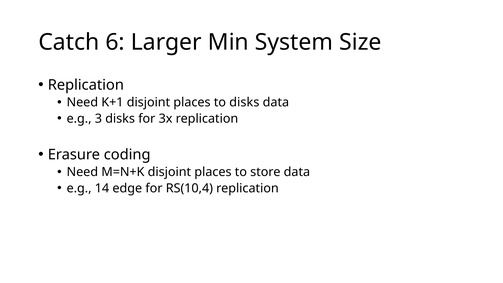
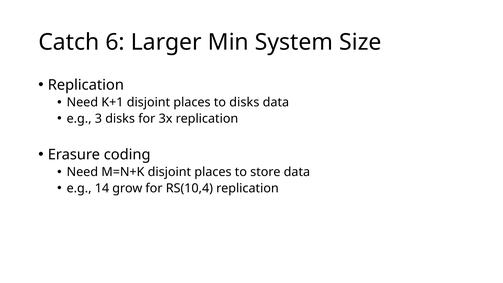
edge: edge -> grow
